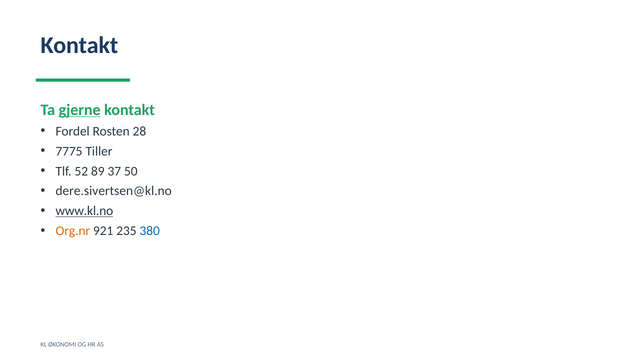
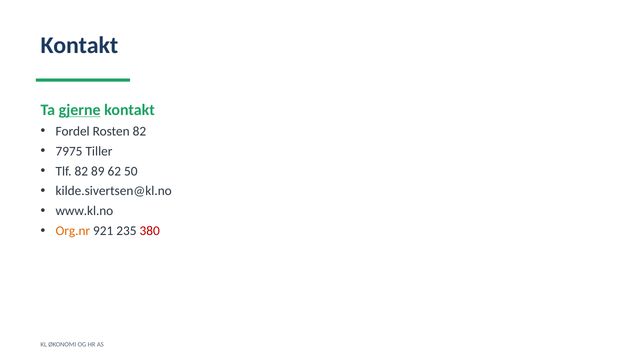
Rosten 28: 28 -> 82
7775: 7775 -> 7975
Tlf 52: 52 -> 82
37: 37 -> 62
dere.sivertsen@kl.no: dere.sivertsen@kl.no -> kilde.sivertsen@kl.no
www.kl.no underline: present -> none
380 colour: blue -> red
